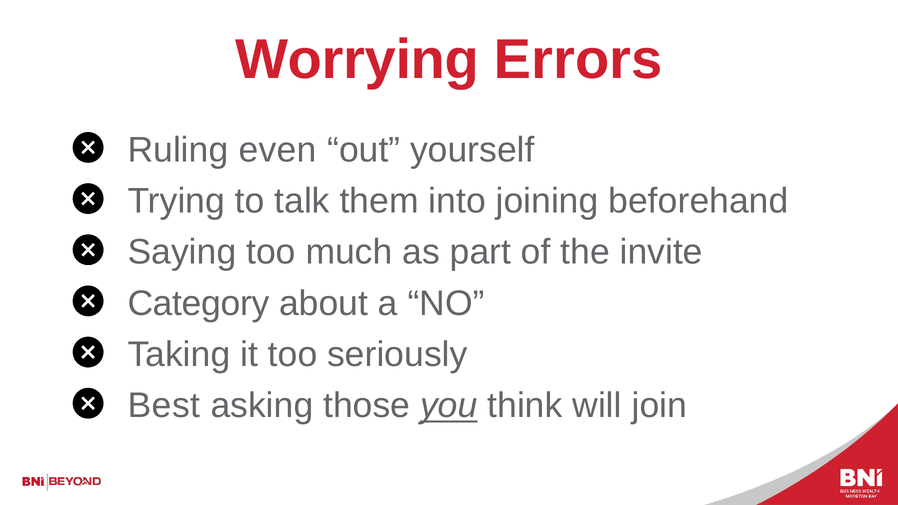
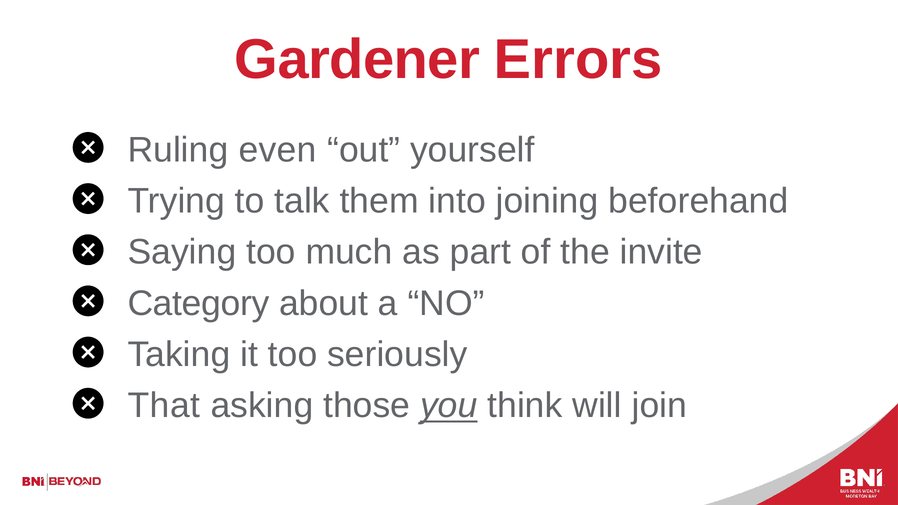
Worrying: Worrying -> Gardener
Best: Best -> That
